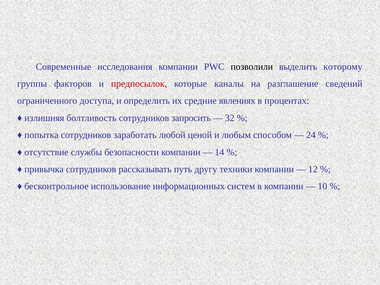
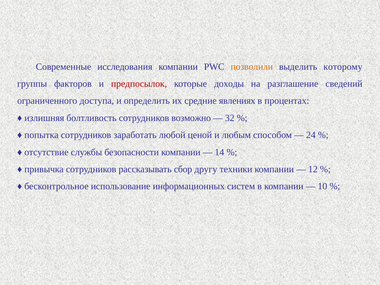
позволили colour: black -> orange
каналы: каналы -> доходы
запросить: запросить -> возможно
путь: путь -> сбор
